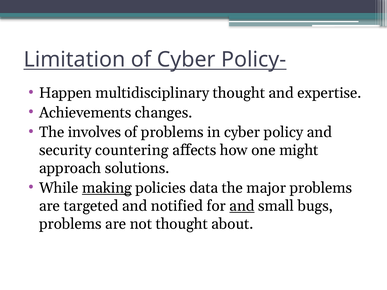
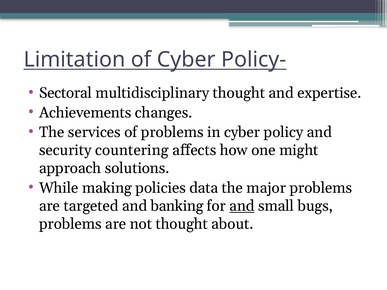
Happen: Happen -> Sectoral
involves: involves -> services
making underline: present -> none
notified: notified -> banking
